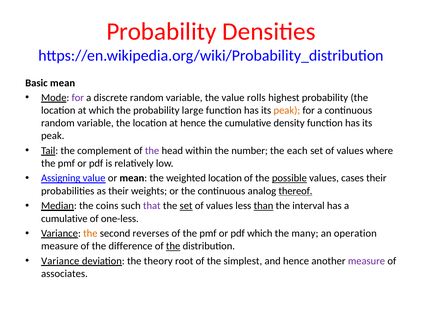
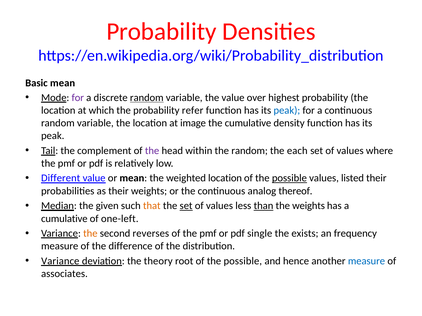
random at (147, 98) underline: none -> present
rolls: rolls -> over
large: large -> refer
peak at (287, 111) colour: orange -> blue
at hence: hence -> image
the number: number -> random
Assigning: Assigning -> Different
cases: cases -> listed
thereof underline: present -> none
coins: coins -> given
that colour: purple -> orange
the interval: interval -> weights
one-less: one-less -> one-left
pdf which: which -> single
many: many -> exists
operation: operation -> frequency
the at (173, 247) underline: present -> none
root of the simplest: simplest -> possible
measure at (366, 261) colour: purple -> blue
